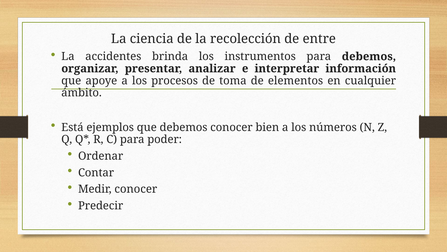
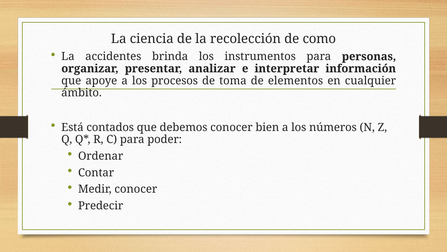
entre: entre -> como
para debemos: debemos -> personas
ejemplos: ejemplos -> contados
